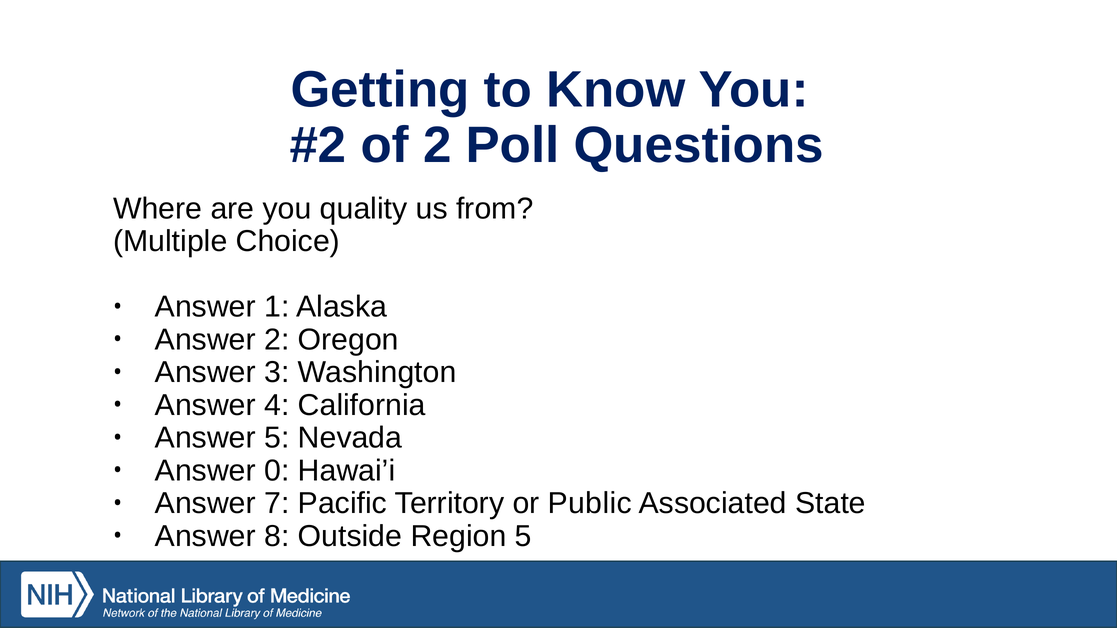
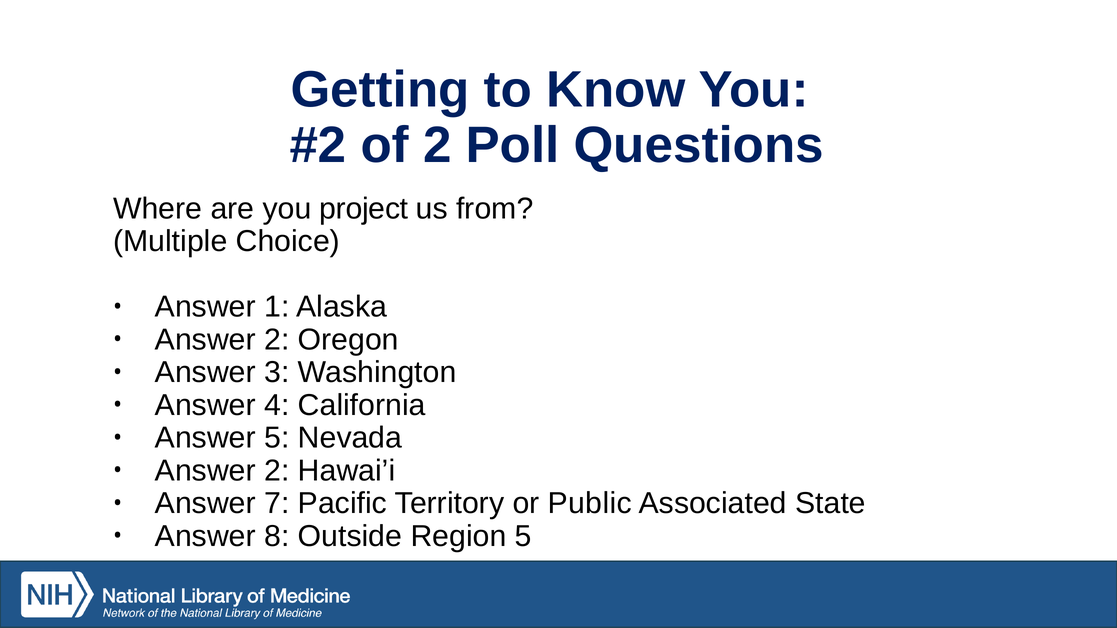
quality: quality -> project
0 at (277, 471): 0 -> 2
